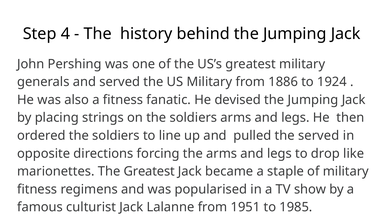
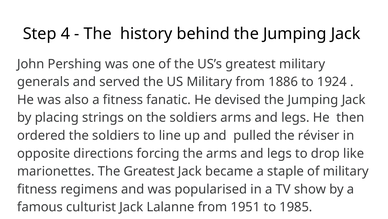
the served: served -> réviser
